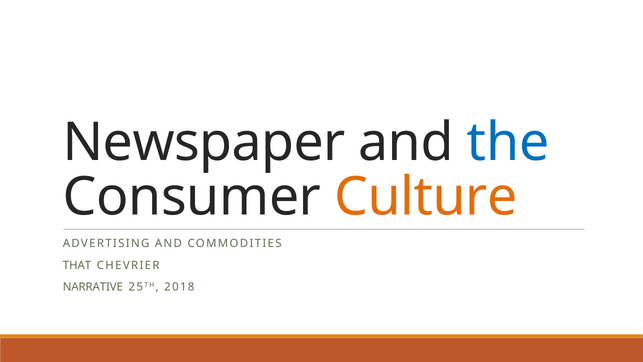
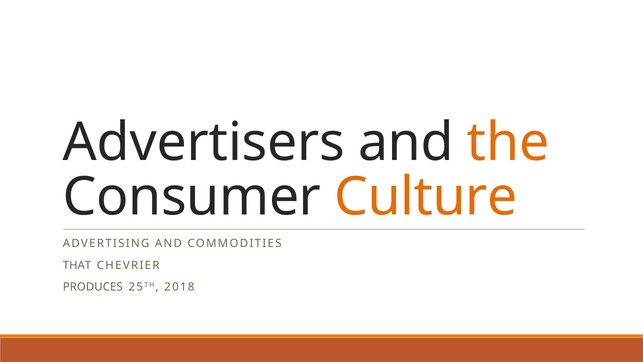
Newspaper: Newspaper -> Advertisers
the colour: blue -> orange
NARRATIVE: NARRATIVE -> PRODUCES
